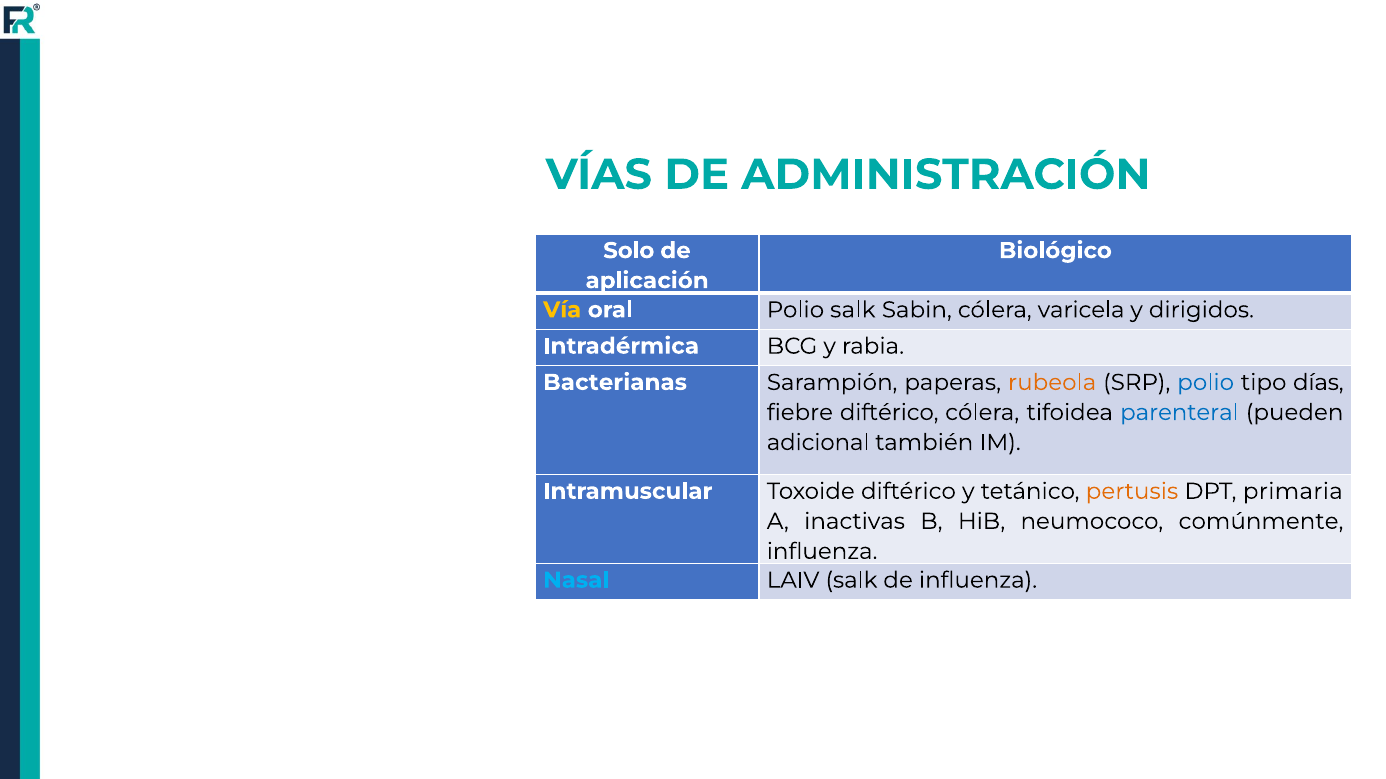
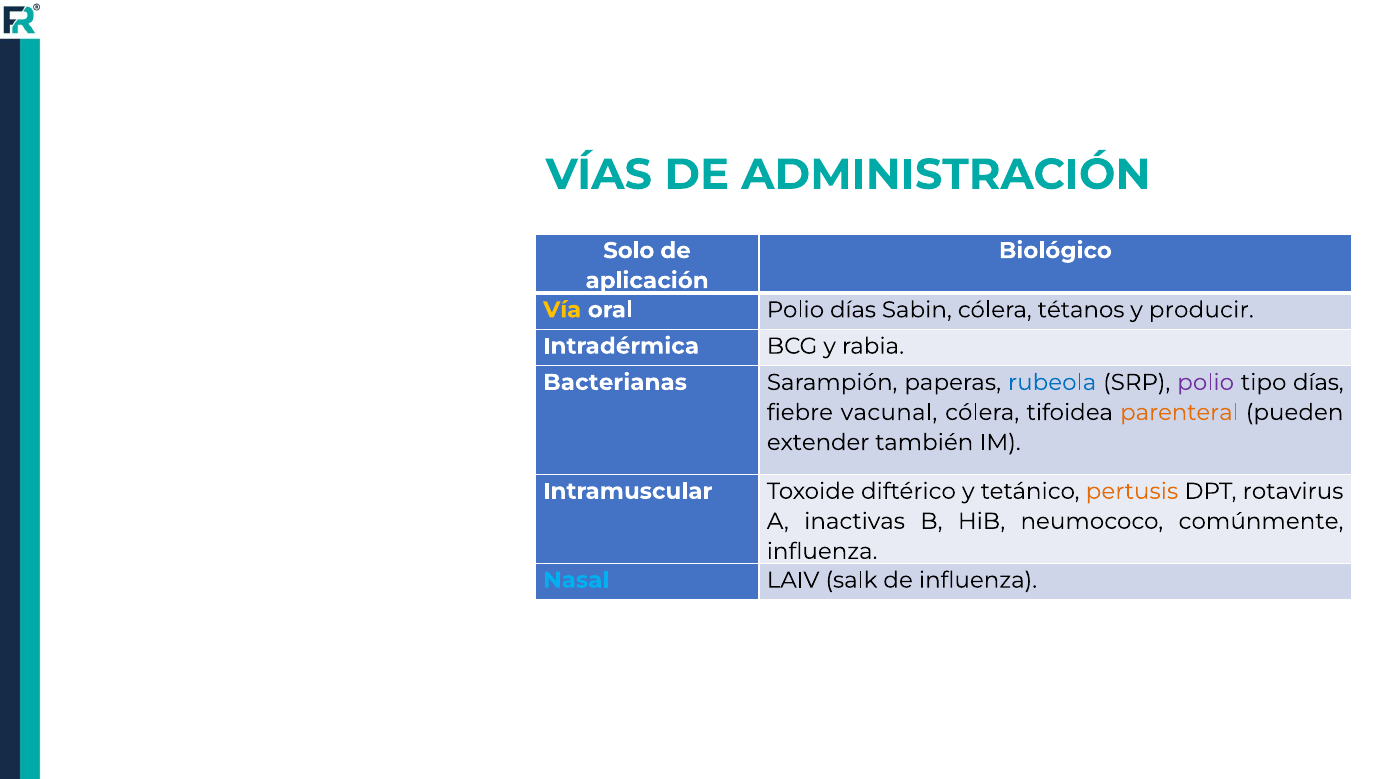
Polio salk: salk -> días
varicela: varicela -> tétanos
dirigidos: dirigidos -> producir
rubeola colour: orange -> blue
polio at (1206, 383) colour: blue -> purple
fiebre diftérico: diftérico -> vacunal
parenteral colour: blue -> orange
adicional: adicional -> extender
primaria: primaria -> rotavirus
